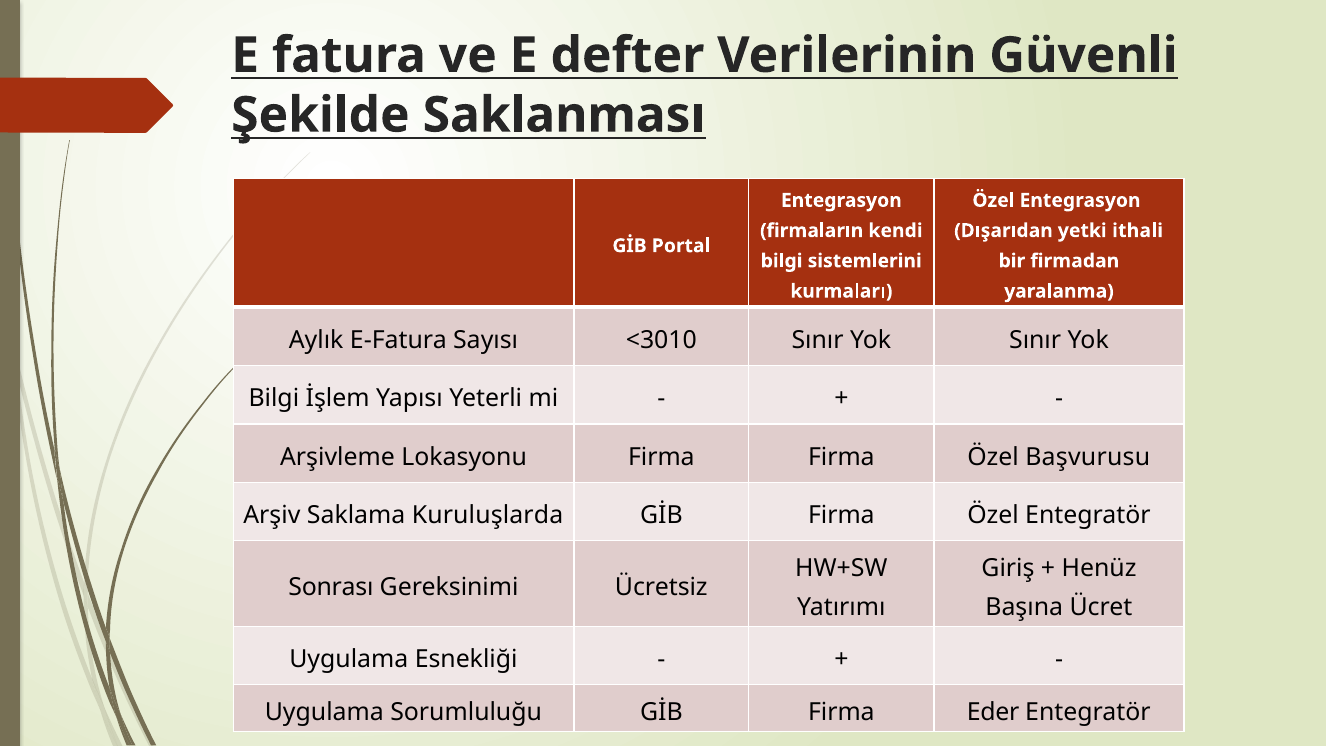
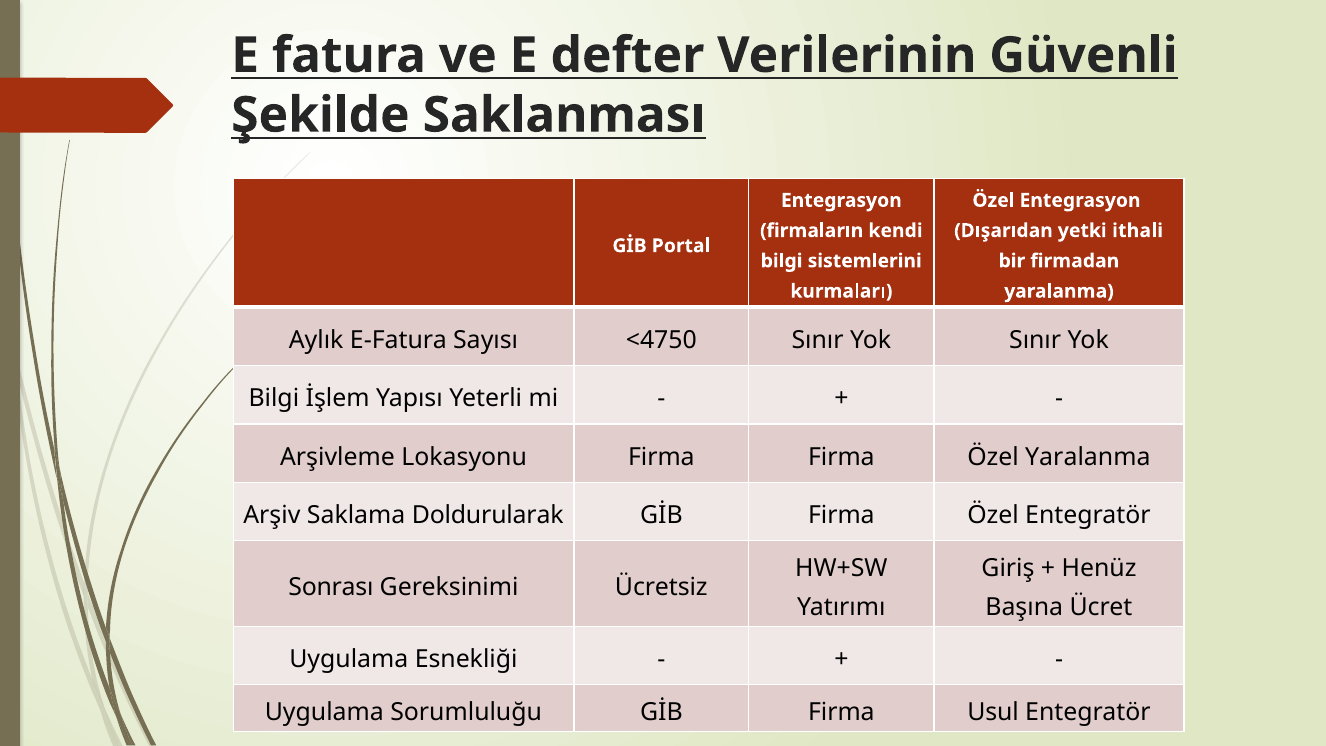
<3010: <3010 -> <4750
Özel Başvurusu: Başvurusu -> Yaralanma
Kuruluşlarda: Kuruluşlarda -> Doldurularak
Eder: Eder -> Usul
